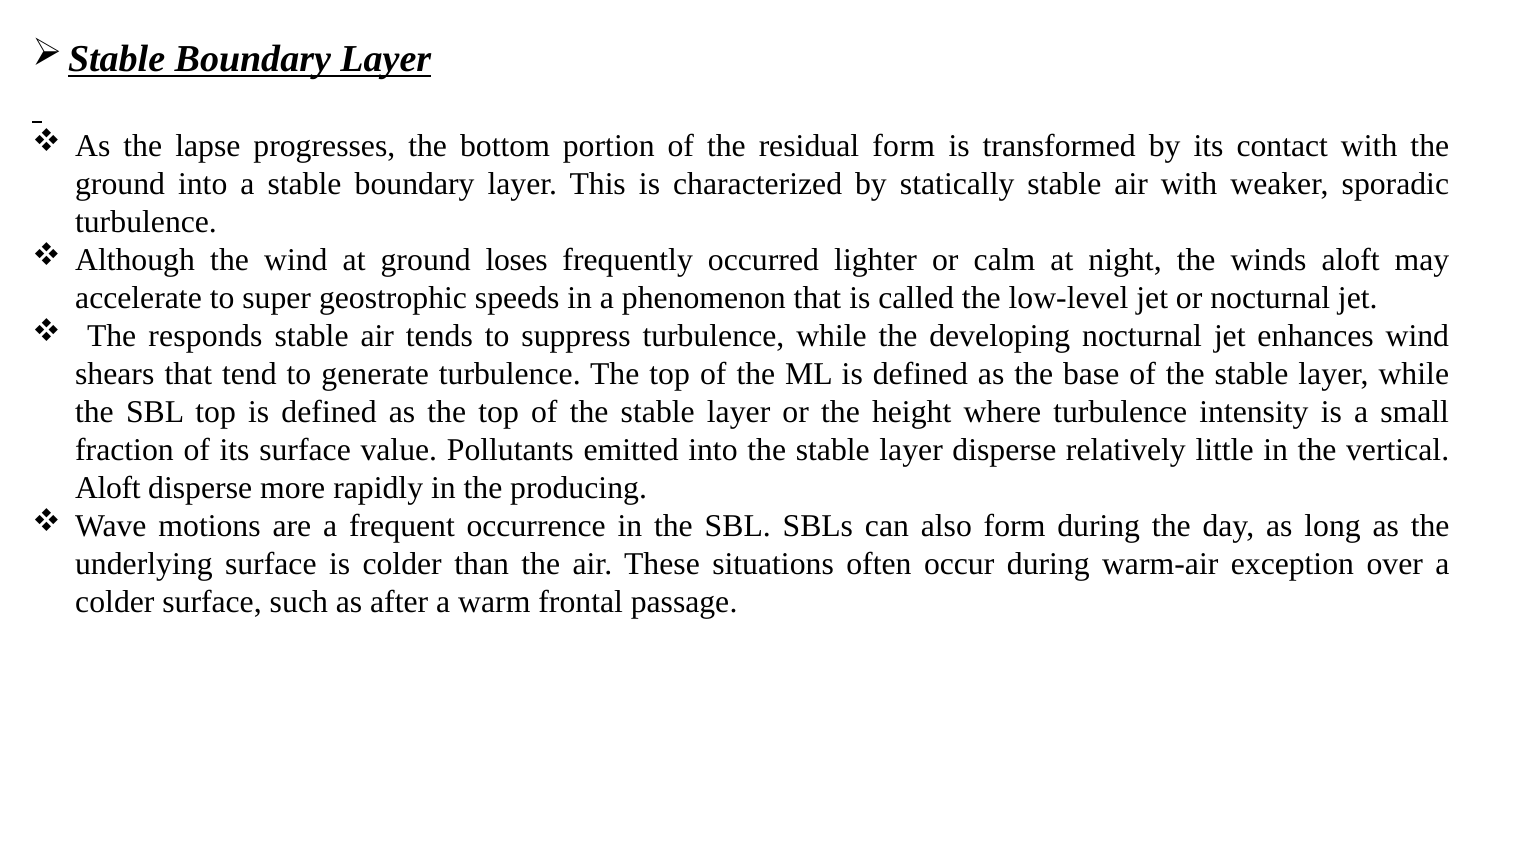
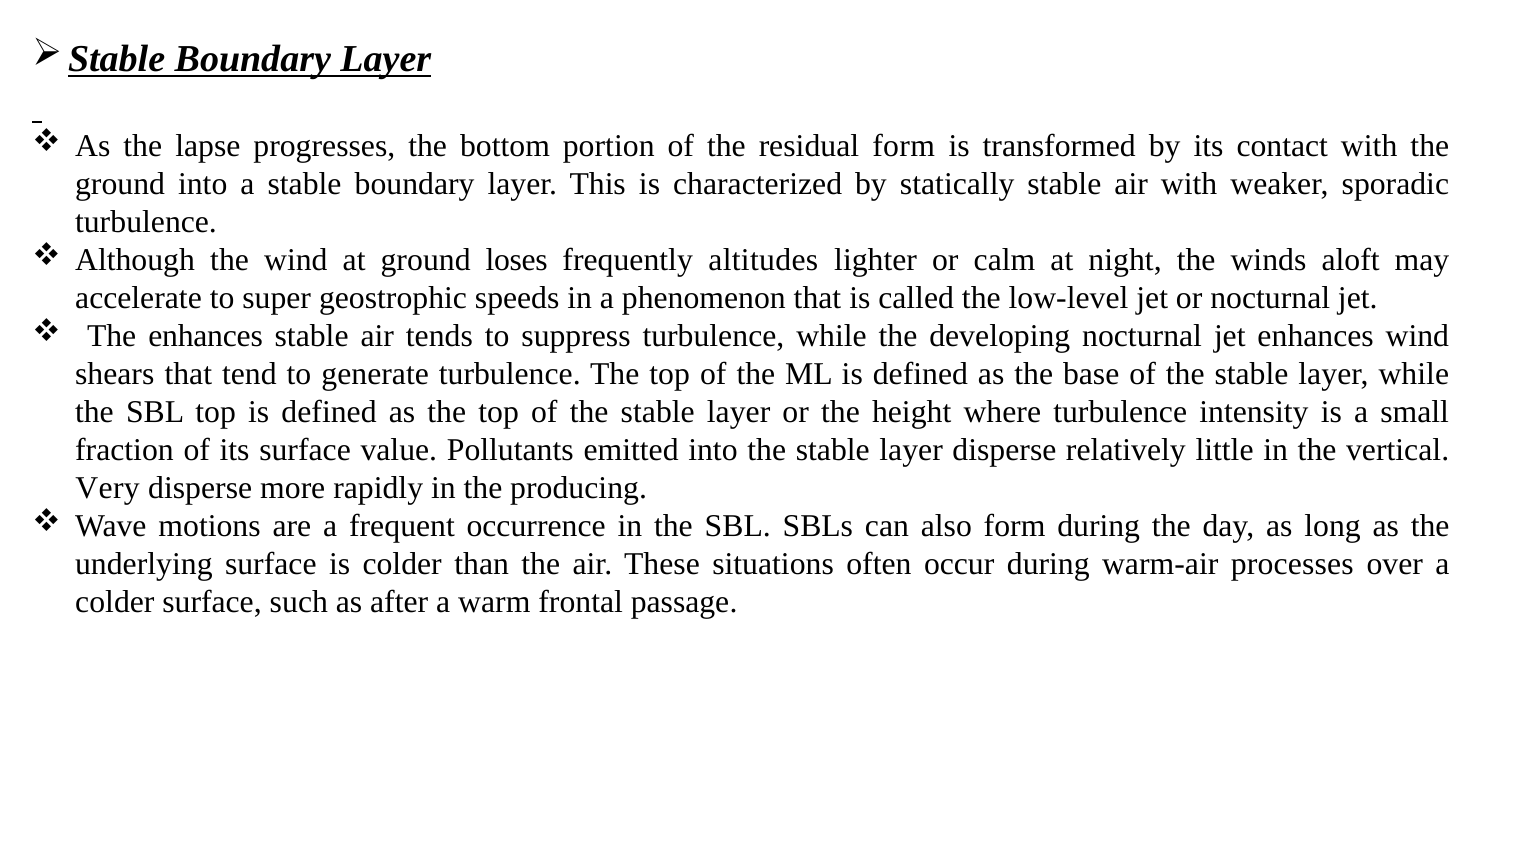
occurred: occurred -> altitudes
The responds: responds -> enhances
Aloft at (108, 489): Aloft -> Very
exception: exception -> processes
